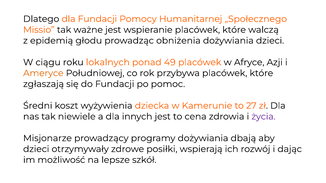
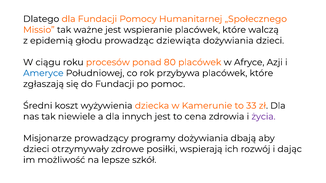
obniżenia: obniżenia -> dziewiąta
lokalnych: lokalnych -> procesów
49: 49 -> 80
Ameryce colour: orange -> blue
27: 27 -> 33
